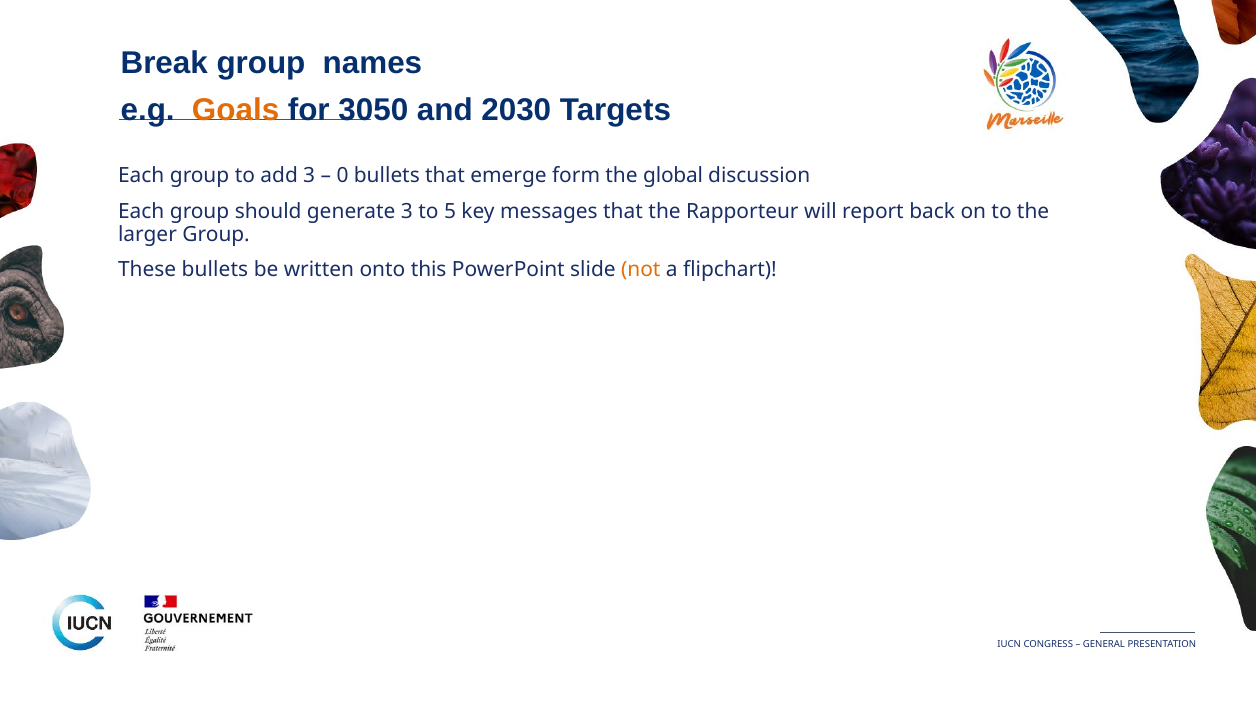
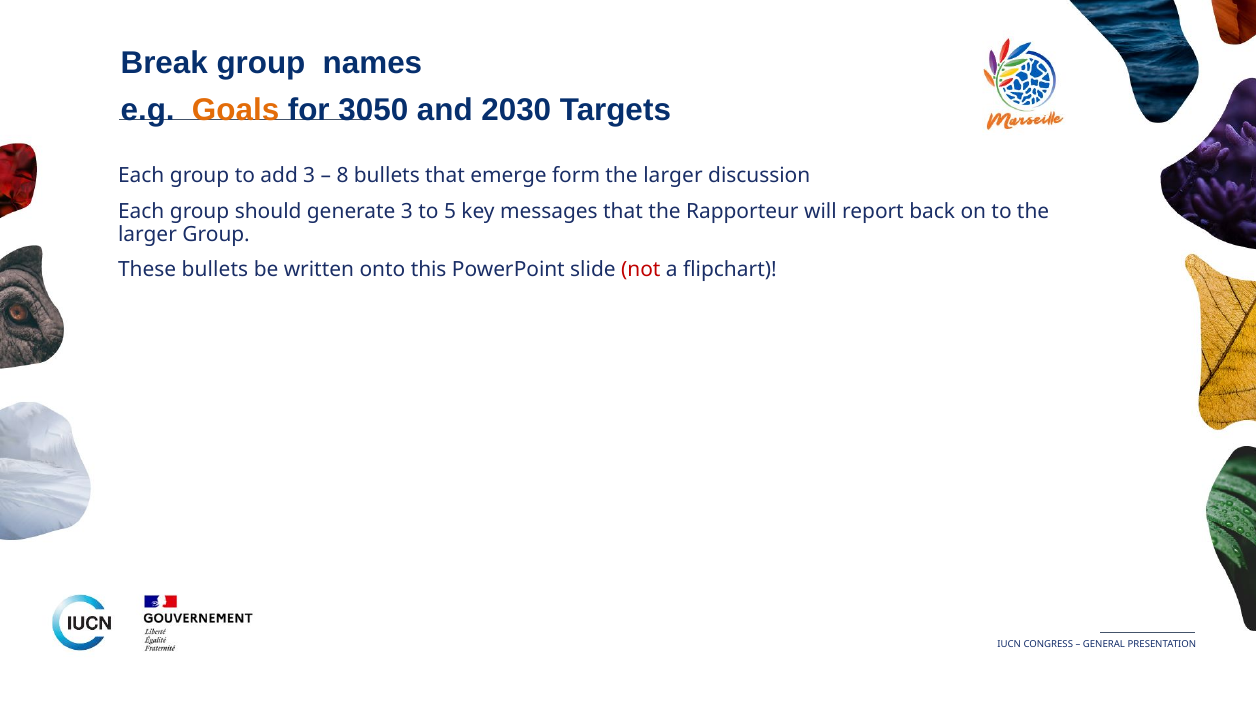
0: 0 -> 8
form the global: global -> larger
not colour: orange -> red
